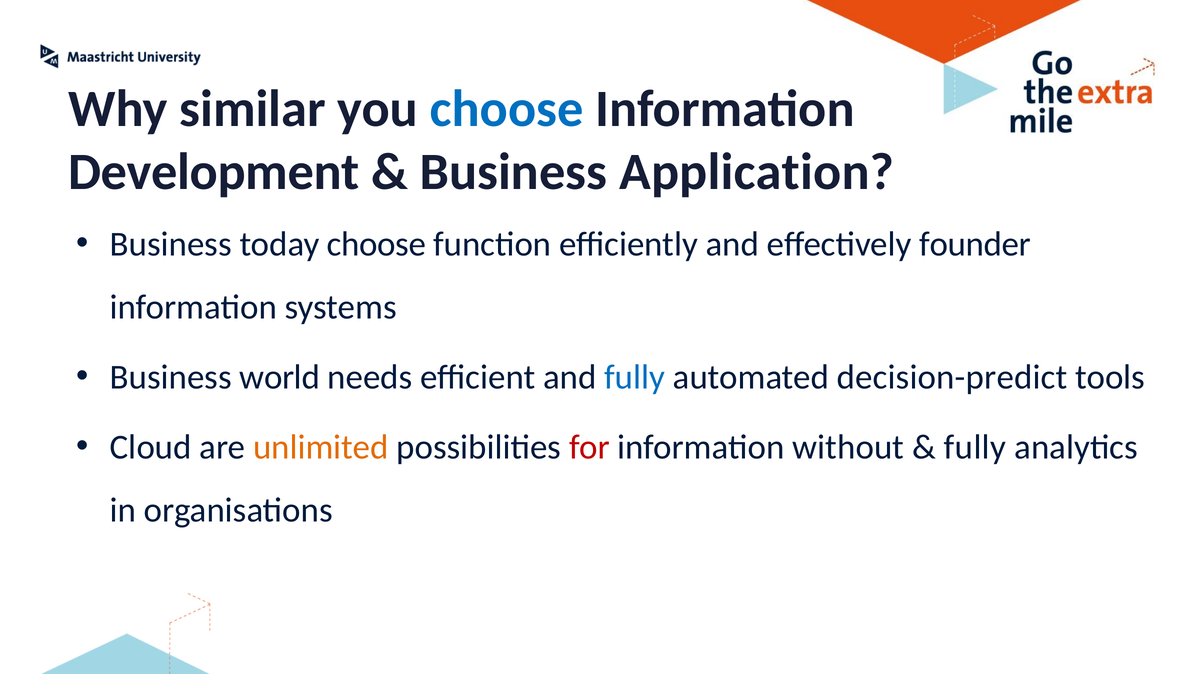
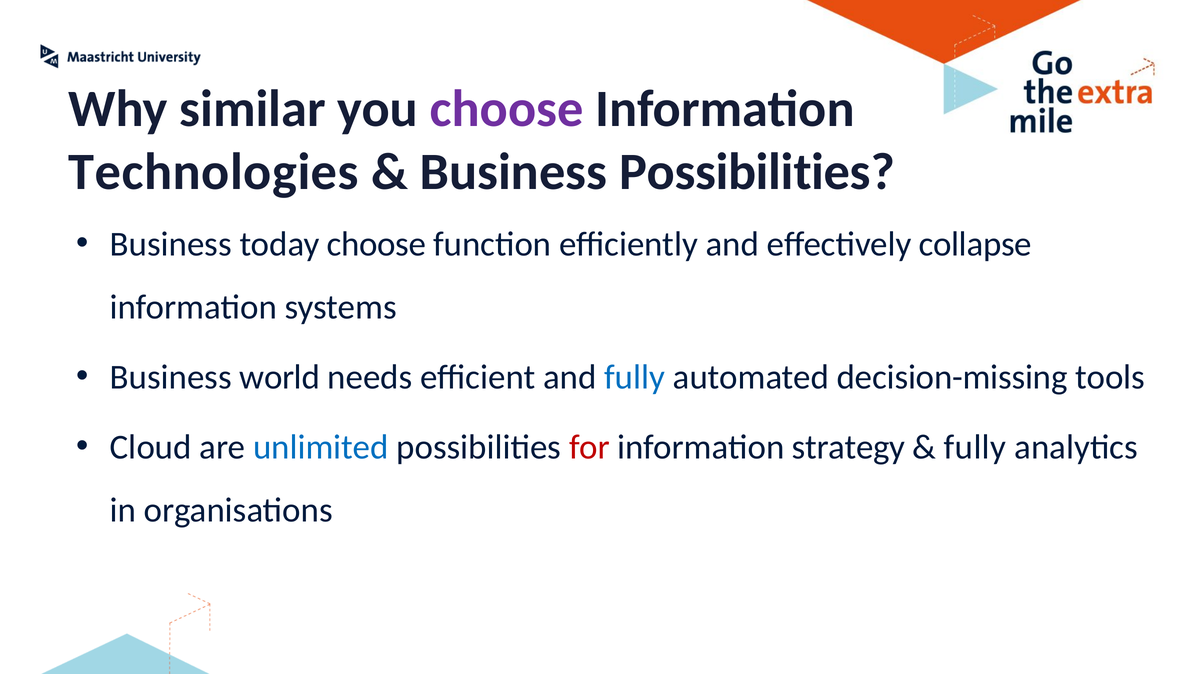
choose at (507, 109) colour: blue -> purple
Development: Development -> Technologies
Business Application: Application -> Possibilities
founder: founder -> collapse
decision-predict: decision-predict -> decision-missing
unlimited colour: orange -> blue
without: without -> strategy
